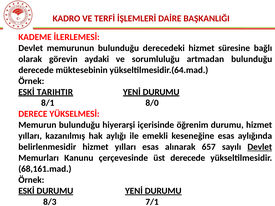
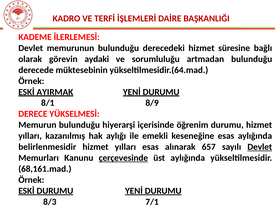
TARIHTIR: TARIHTIR -> AYIRMAK
8/0: 8/0 -> 8/9
çerçevesinde underline: none -> present
üst derecede: derecede -> aylığında
